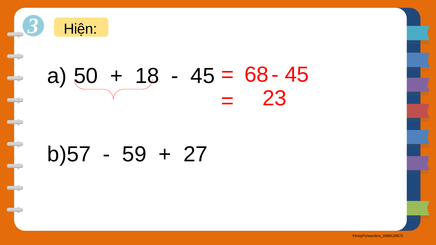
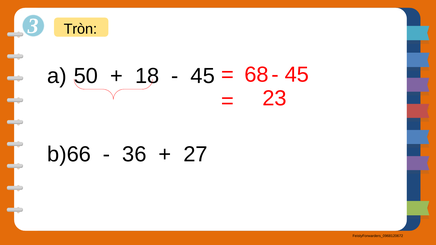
Hiện: Hiện -> Tròn
b)57: b)57 -> b)66
59: 59 -> 36
